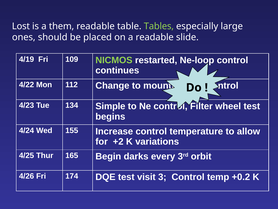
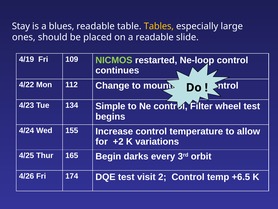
Lost: Lost -> Stay
them: them -> blues
Tables colour: light green -> yellow
3: 3 -> 2
+0.2: +0.2 -> +6.5
